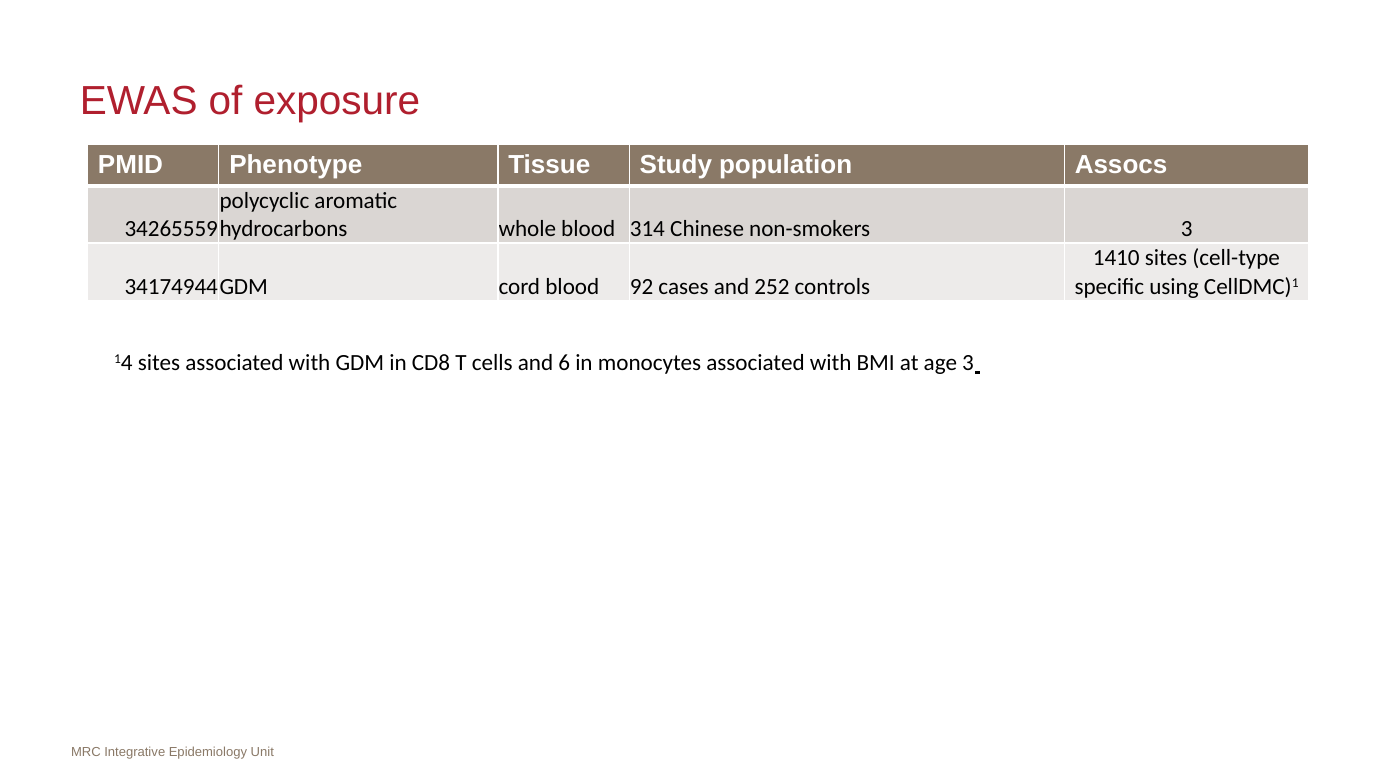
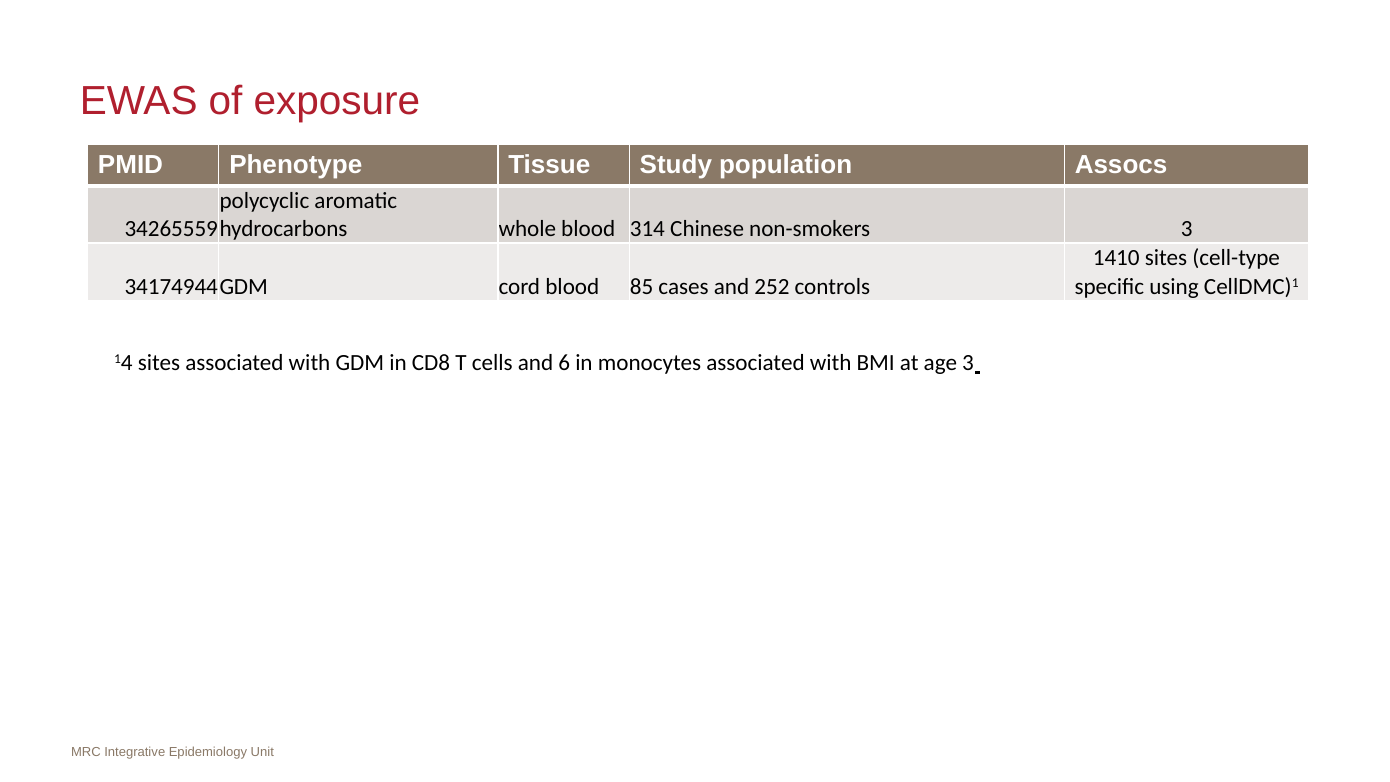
92: 92 -> 85
